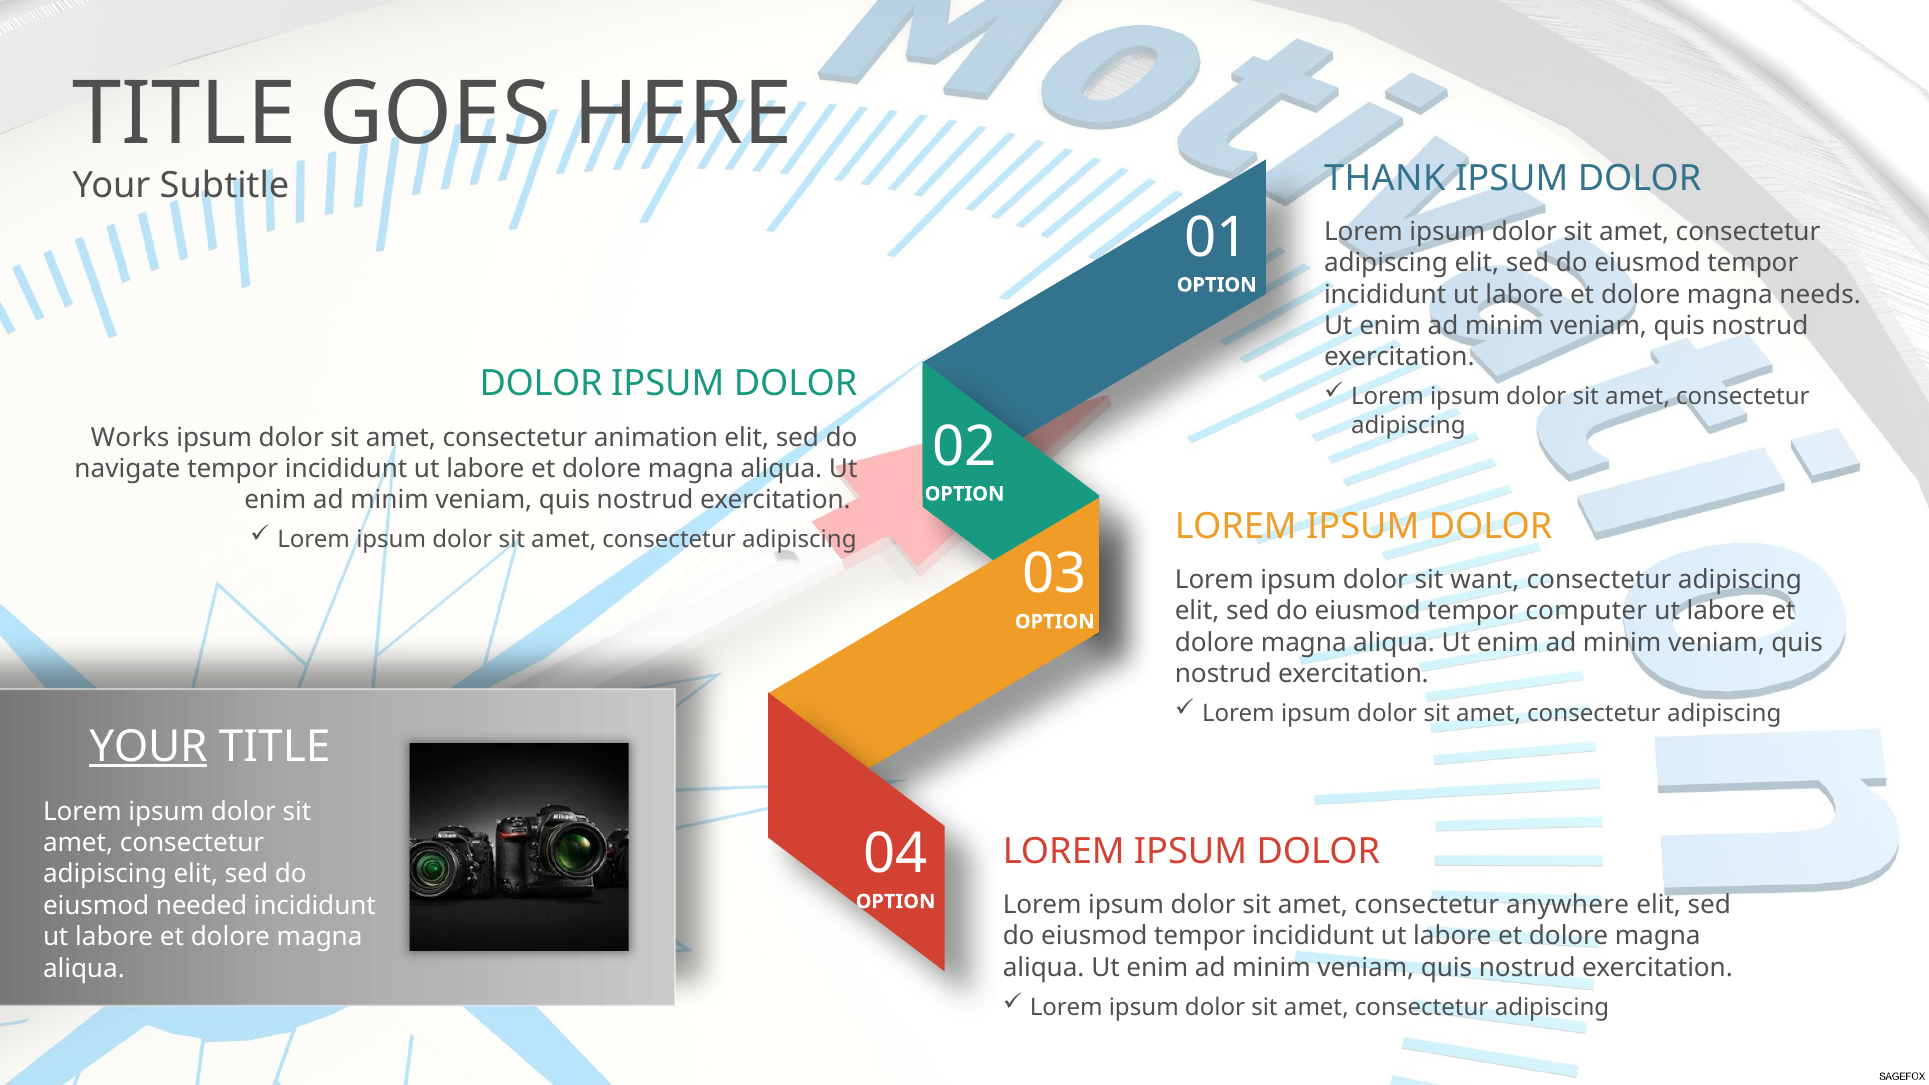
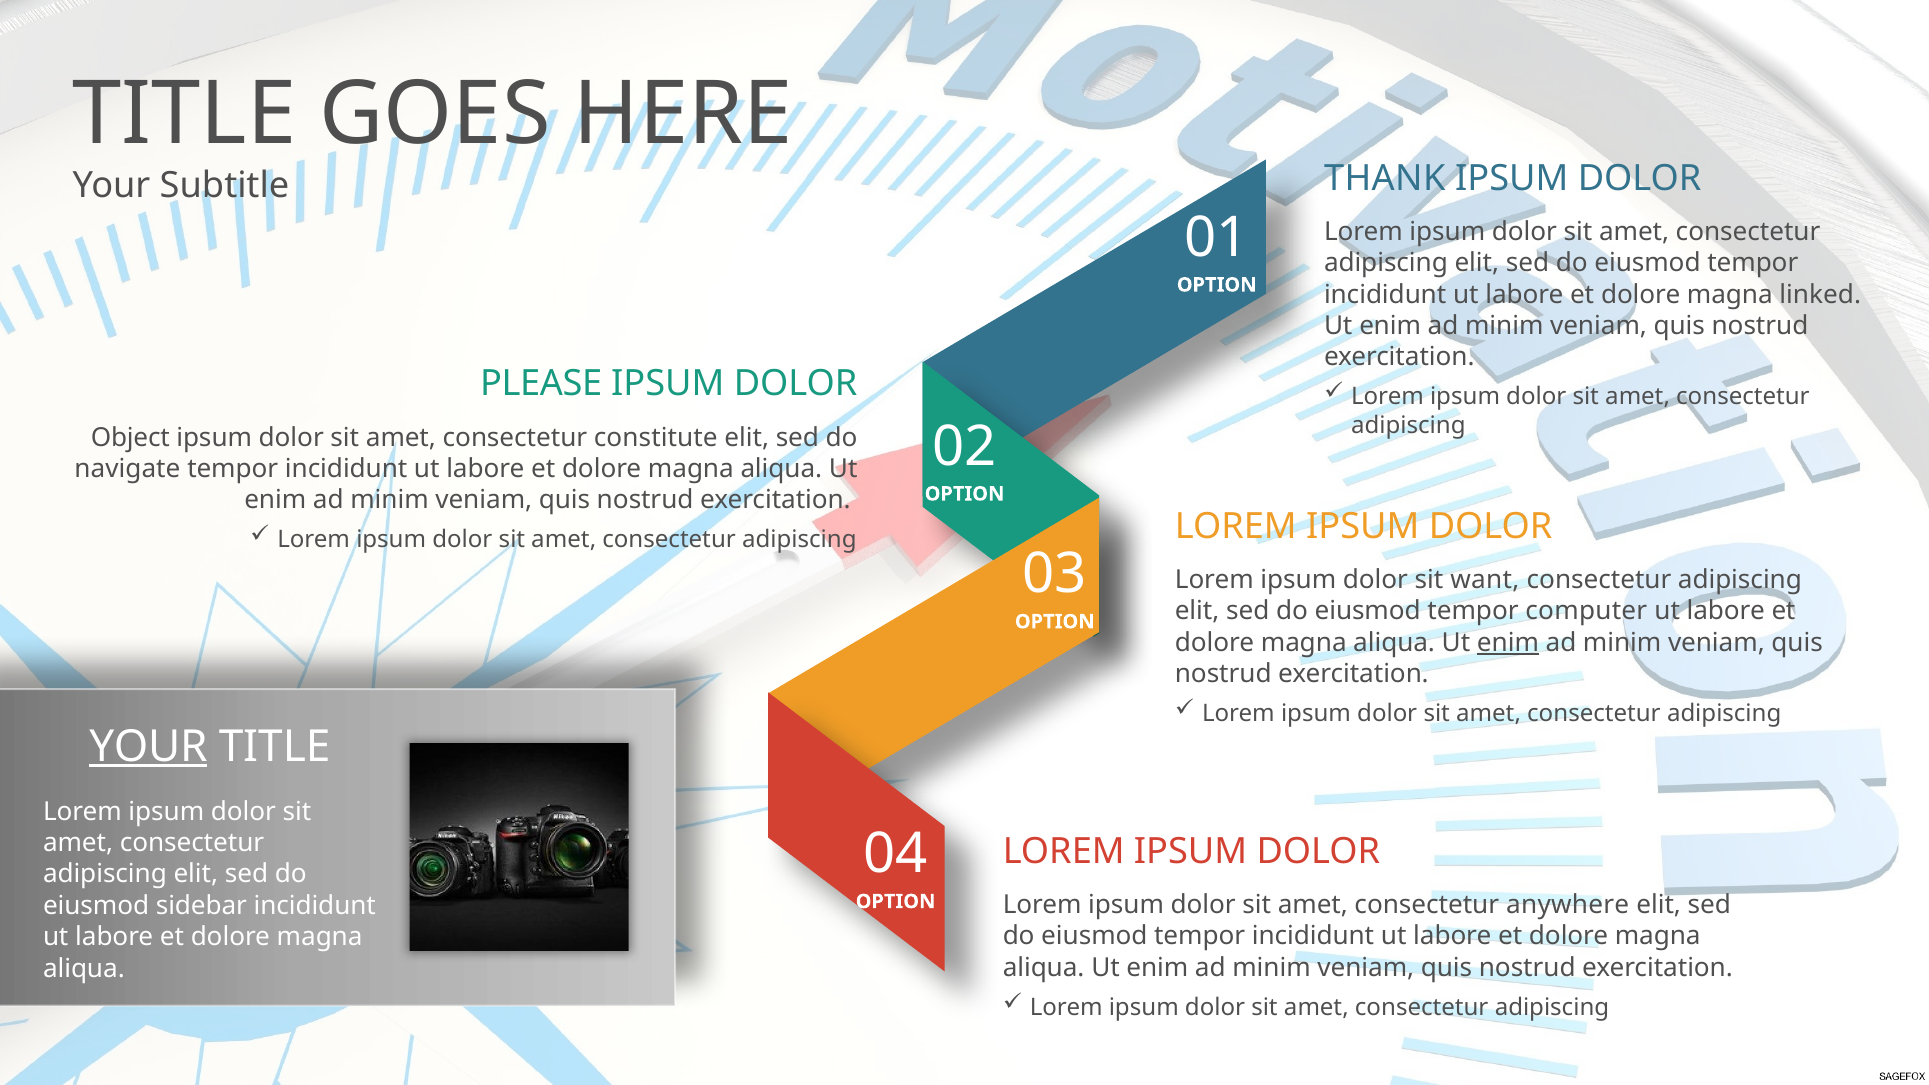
needs: needs -> linked
DOLOR at (541, 384): DOLOR -> PLEASE
Works: Works -> Object
animation: animation -> constitute
enim at (1508, 643) underline: none -> present
needed: needed -> sidebar
